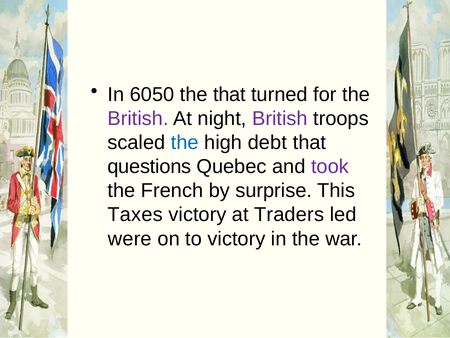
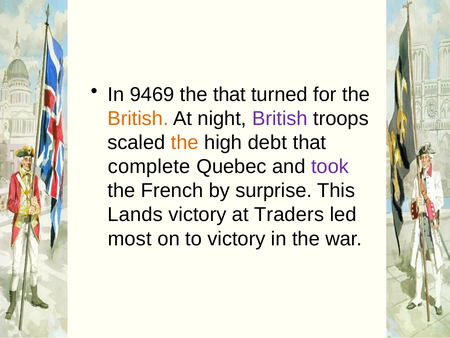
6050: 6050 -> 9469
British at (138, 118) colour: purple -> orange
the at (185, 142) colour: blue -> orange
questions: questions -> complete
Taxes: Taxes -> Lands
were: were -> most
